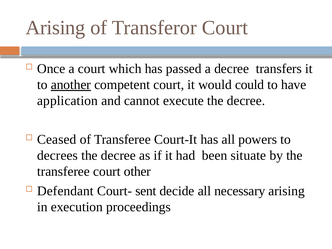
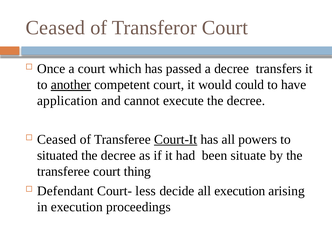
Arising at (55, 28): Arising -> Ceased
Court-It underline: none -> present
decrees: decrees -> situated
other: other -> thing
sent: sent -> less
all necessary: necessary -> execution
